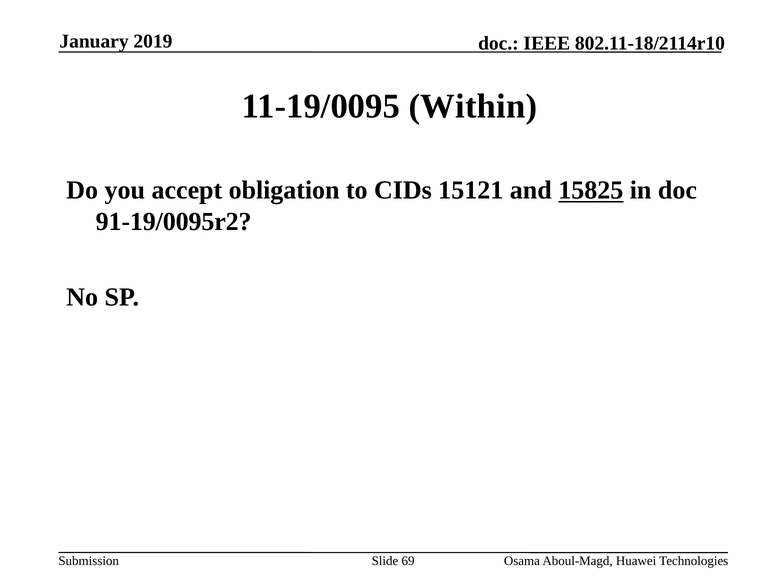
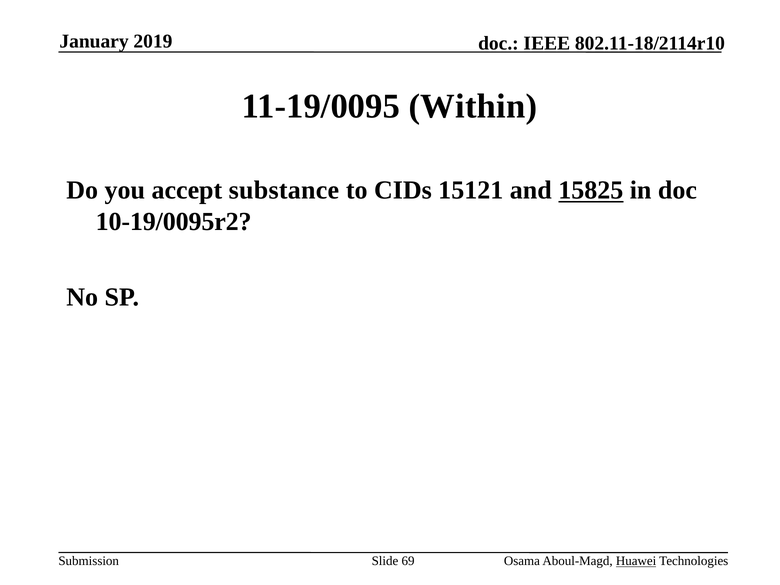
obligation: obligation -> substance
91-19/0095r2: 91-19/0095r2 -> 10-19/0095r2
Huawei underline: none -> present
